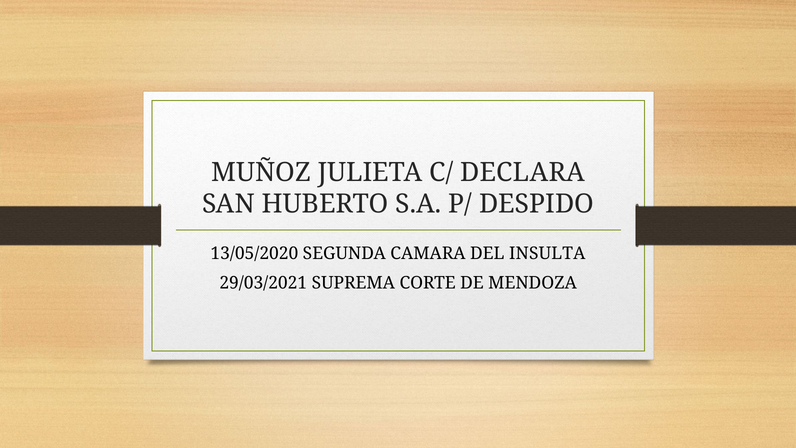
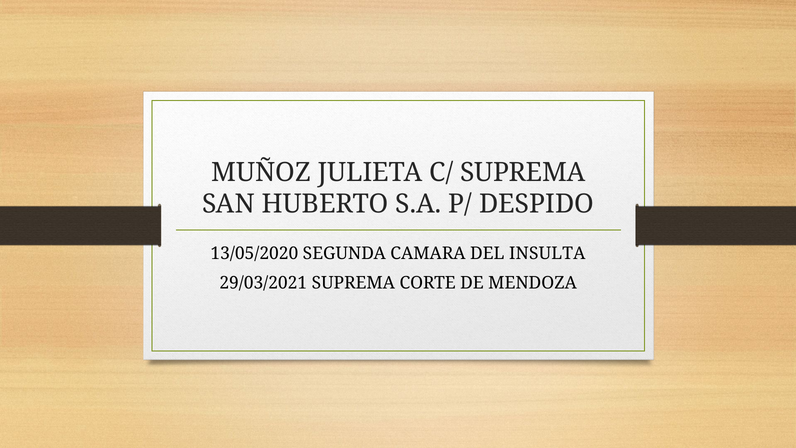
C/ DECLARA: DECLARA -> SUPREMA
